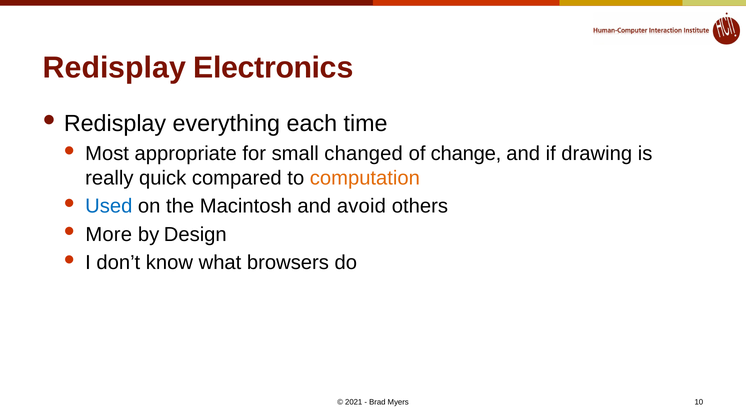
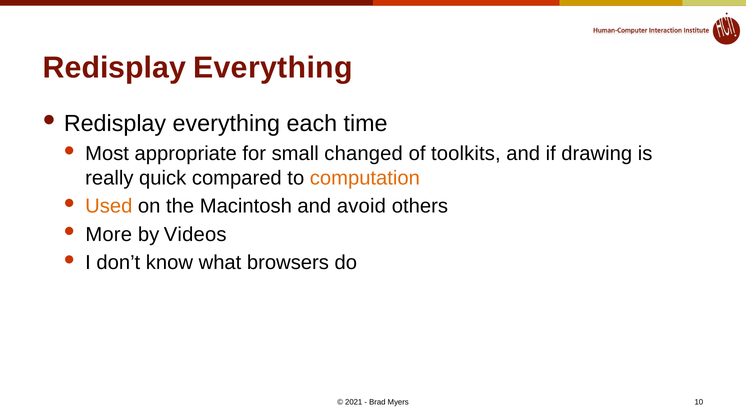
Electronics at (273, 68): Electronics -> Everything
change: change -> toolkits
Used colour: blue -> orange
Design: Design -> Videos
